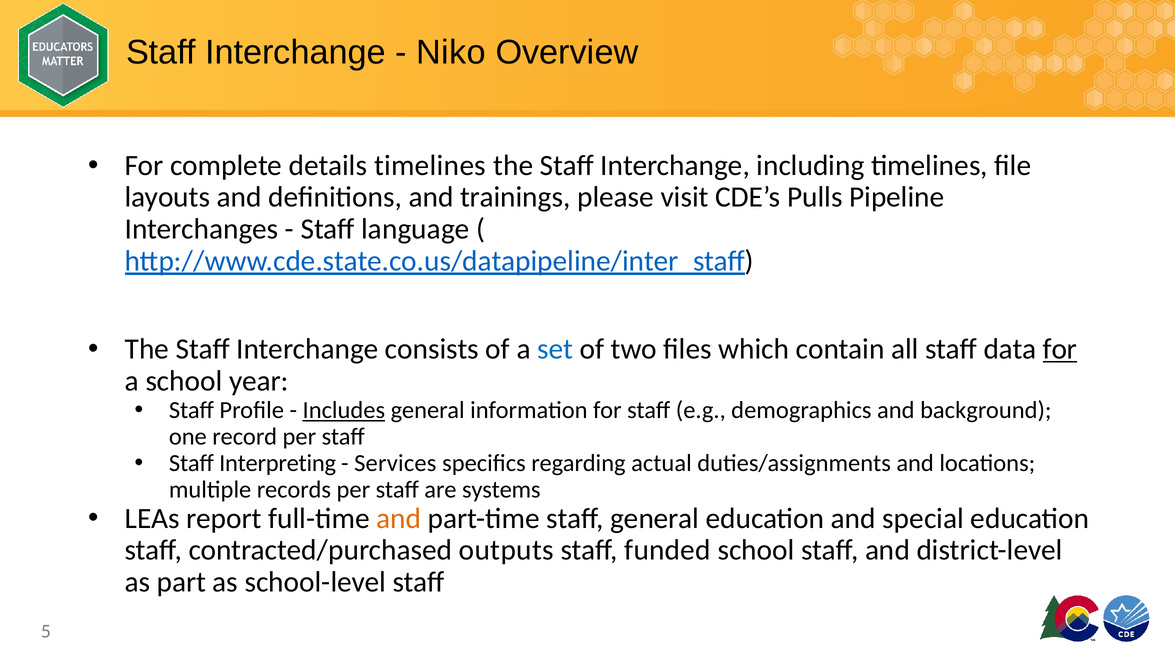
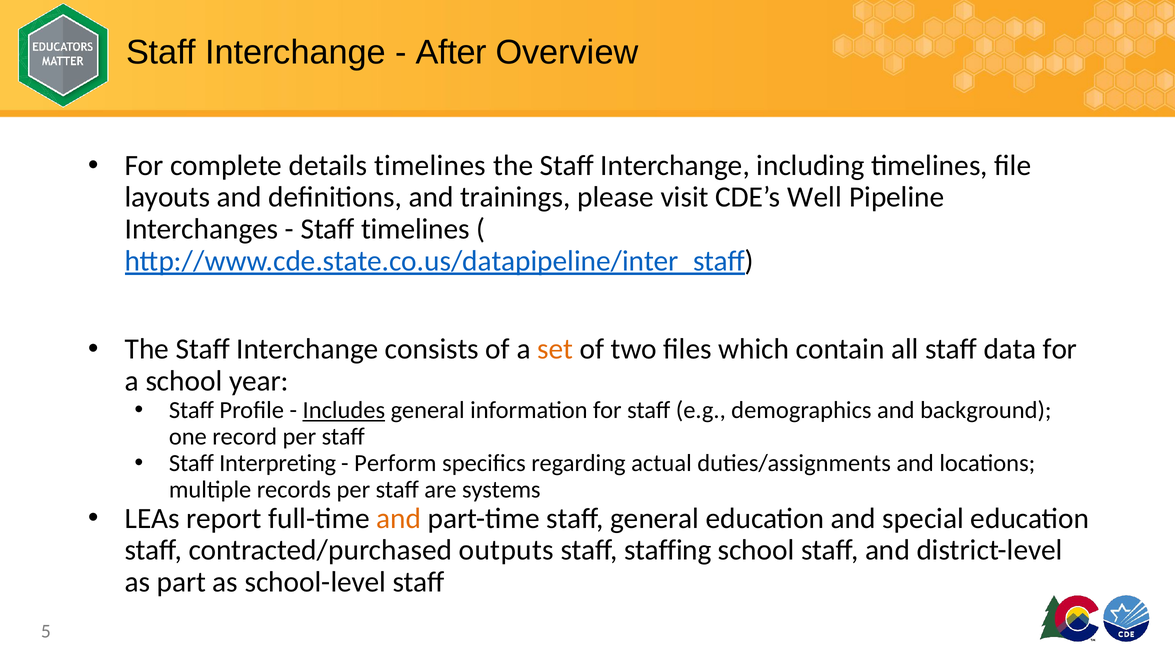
Niko: Niko -> After
Pulls: Pulls -> Well
Staff language: language -> timelines
set colour: blue -> orange
for at (1060, 349) underline: present -> none
Services: Services -> Perform
funded: funded -> staffing
